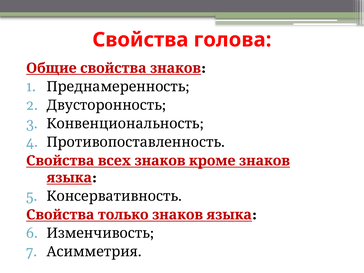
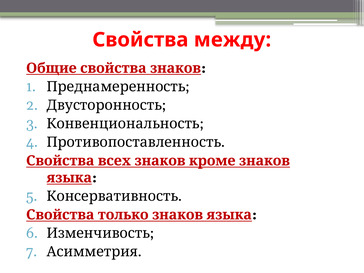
голова: голова -> между
